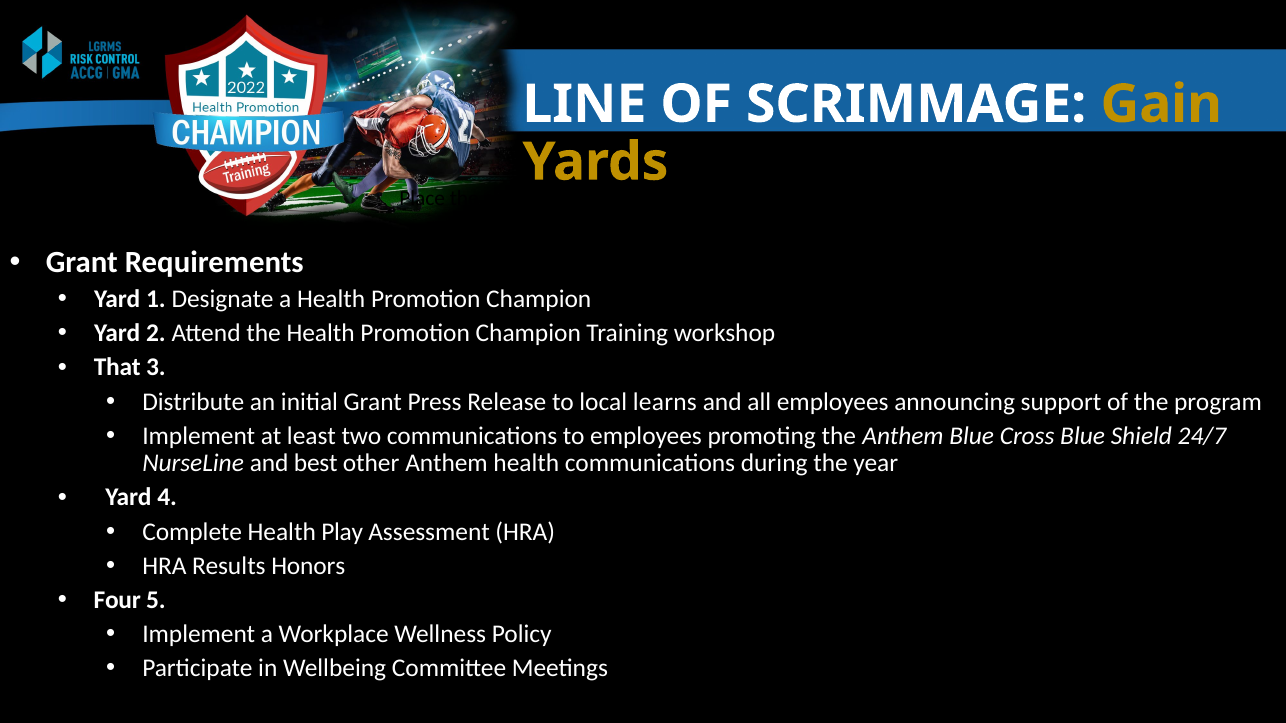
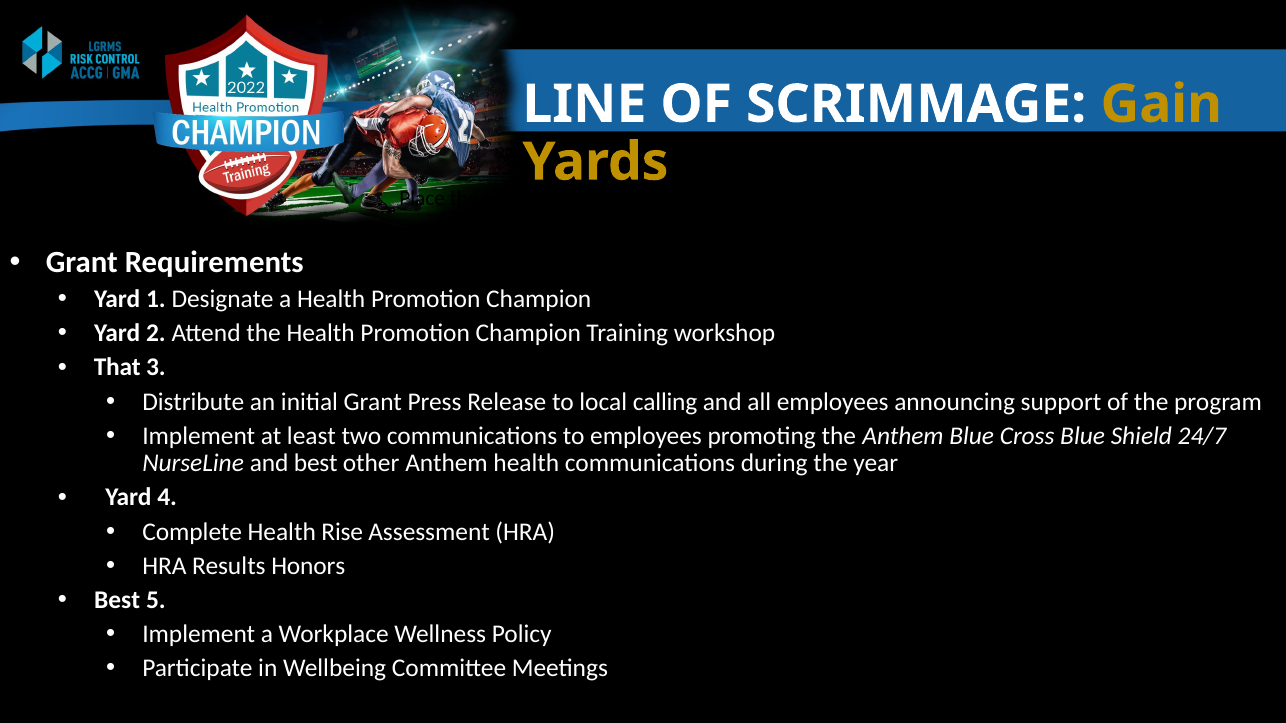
learns: learns -> calling
Play: Play -> Rise
Four at (117, 600): Four -> Best
